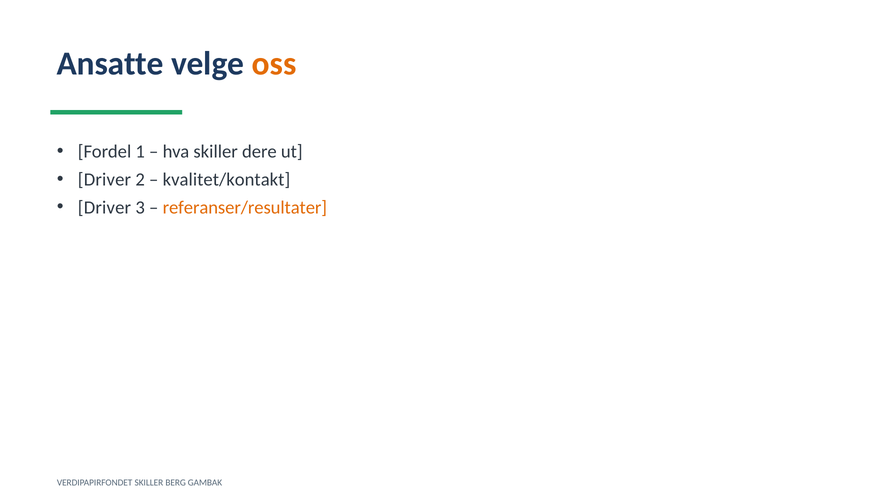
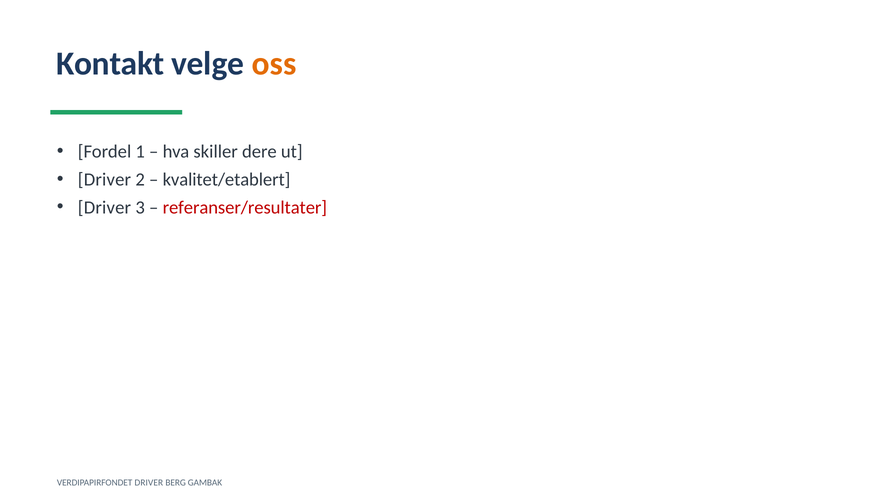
Ansatte: Ansatte -> Kontakt
kvalitet/kontakt: kvalitet/kontakt -> kvalitet/etablert
referanser/resultater colour: orange -> red
VERDIPAPIRFONDET SKILLER: SKILLER -> DRIVER
